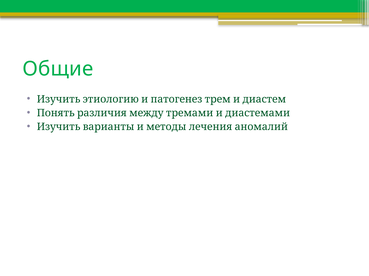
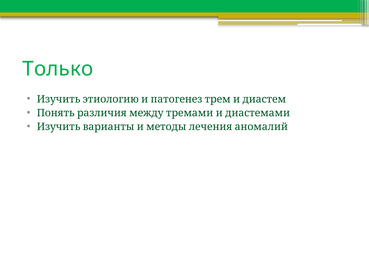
Общие: Общие -> Только
